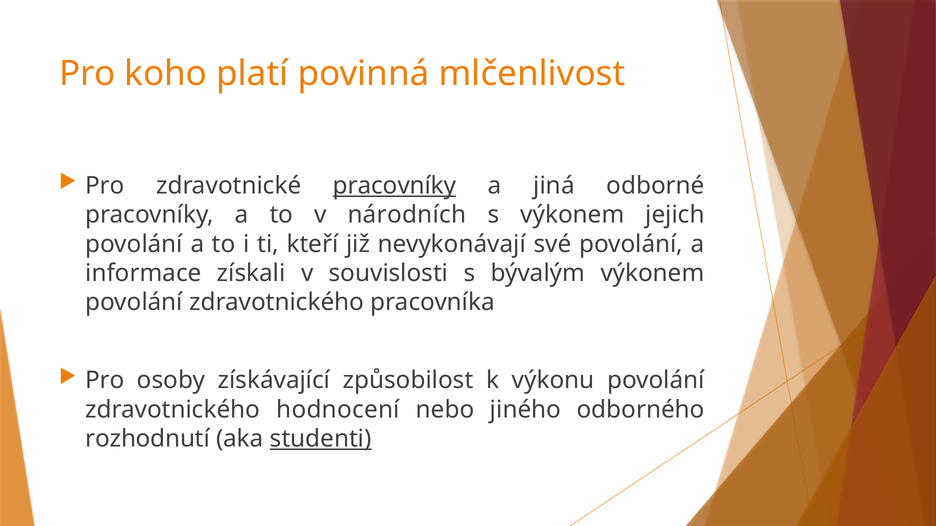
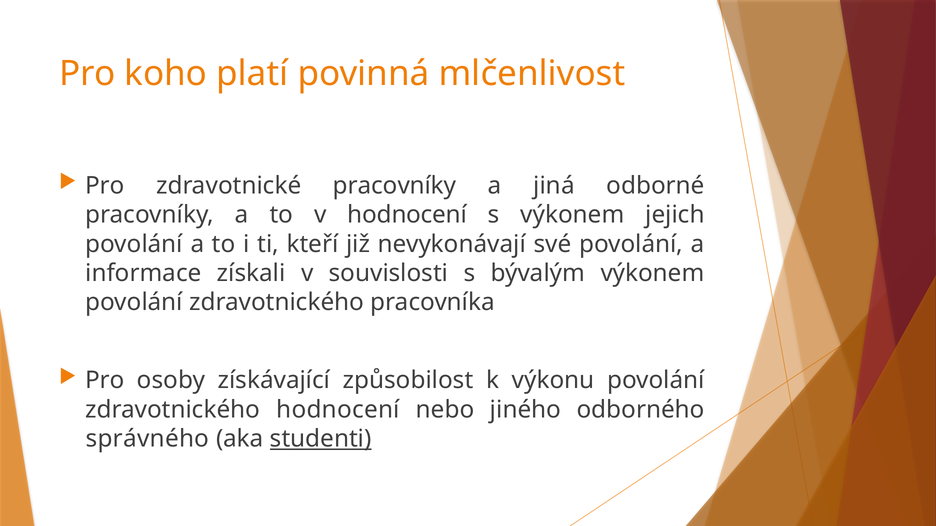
pracovníky at (395, 186) underline: present -> none
v národních: národních -> hodnocení
rozhodnutí: rozhodnutí -> správného
